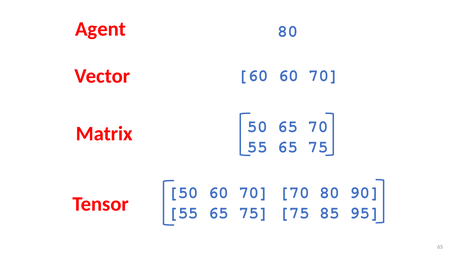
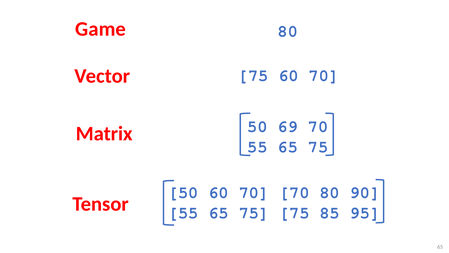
Agent: Agent -> Game
60 at (253, 76): 60 -> 75
50 65: 65 -> 69
